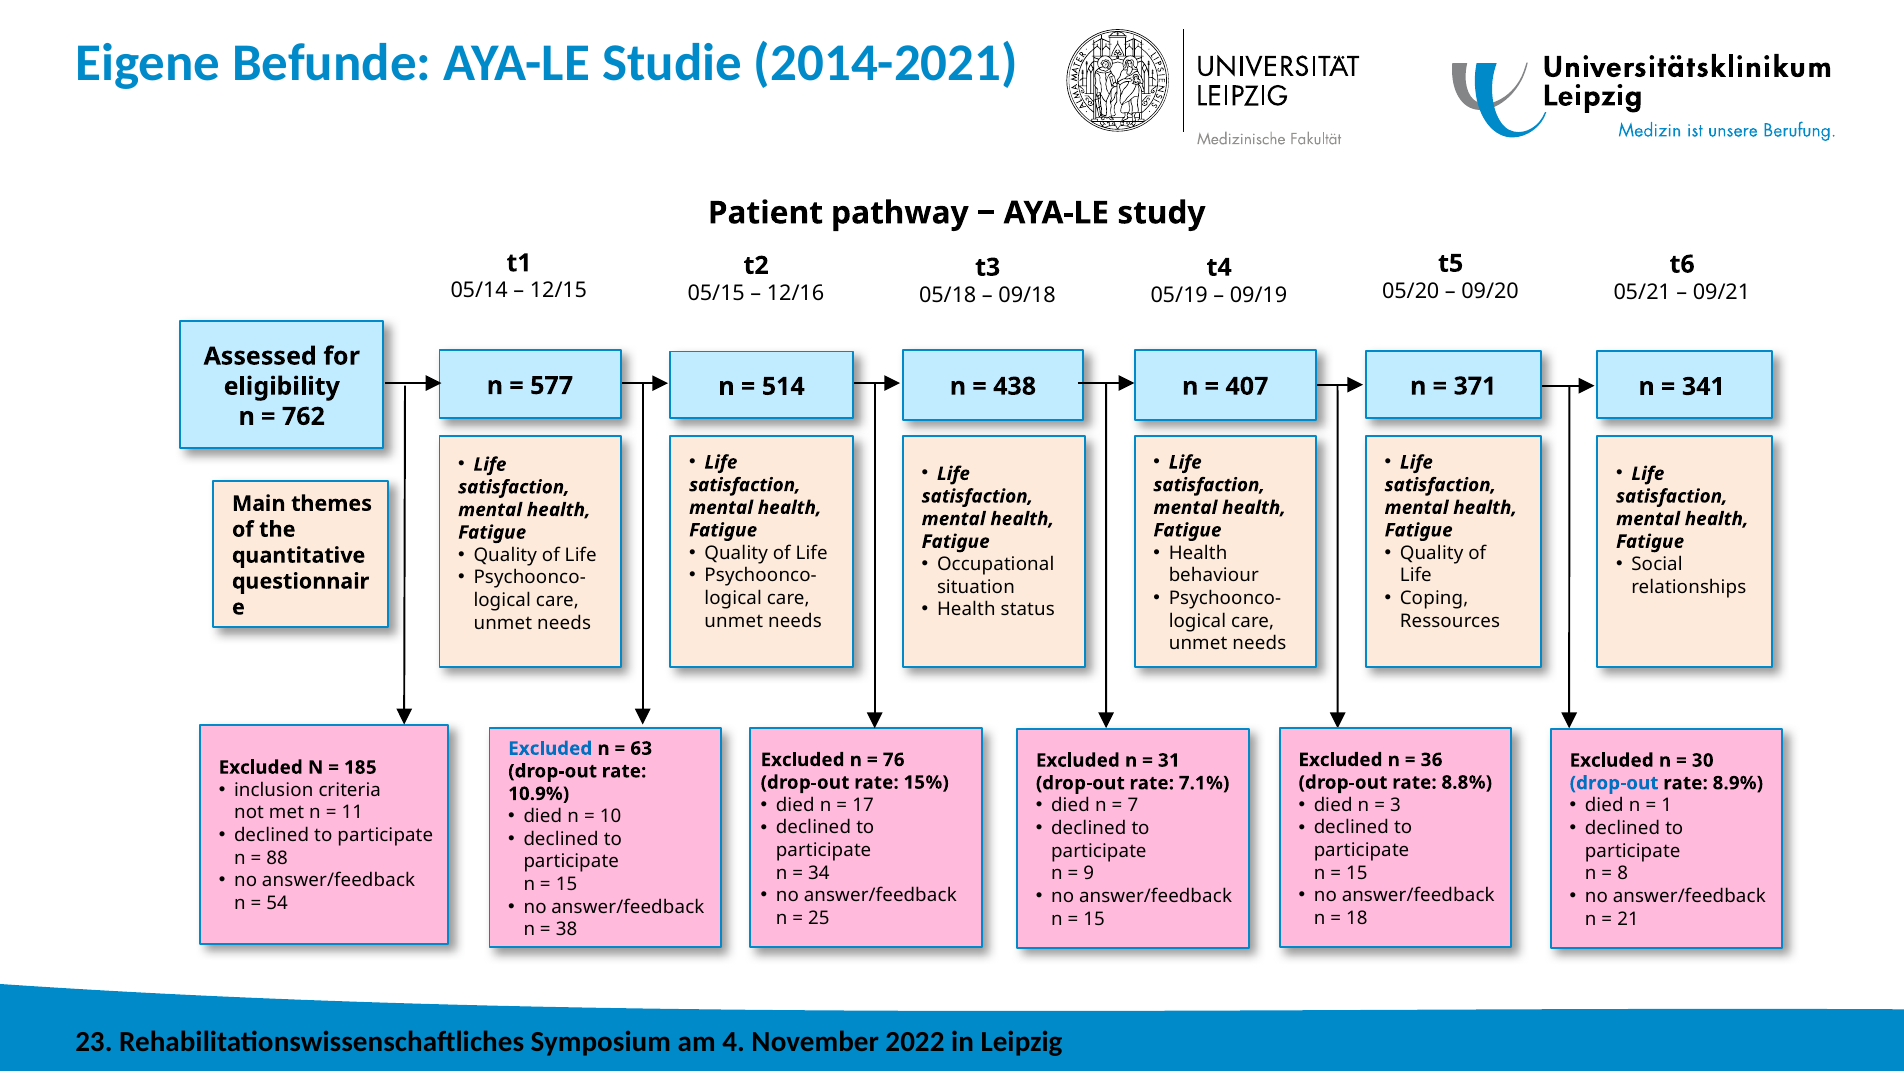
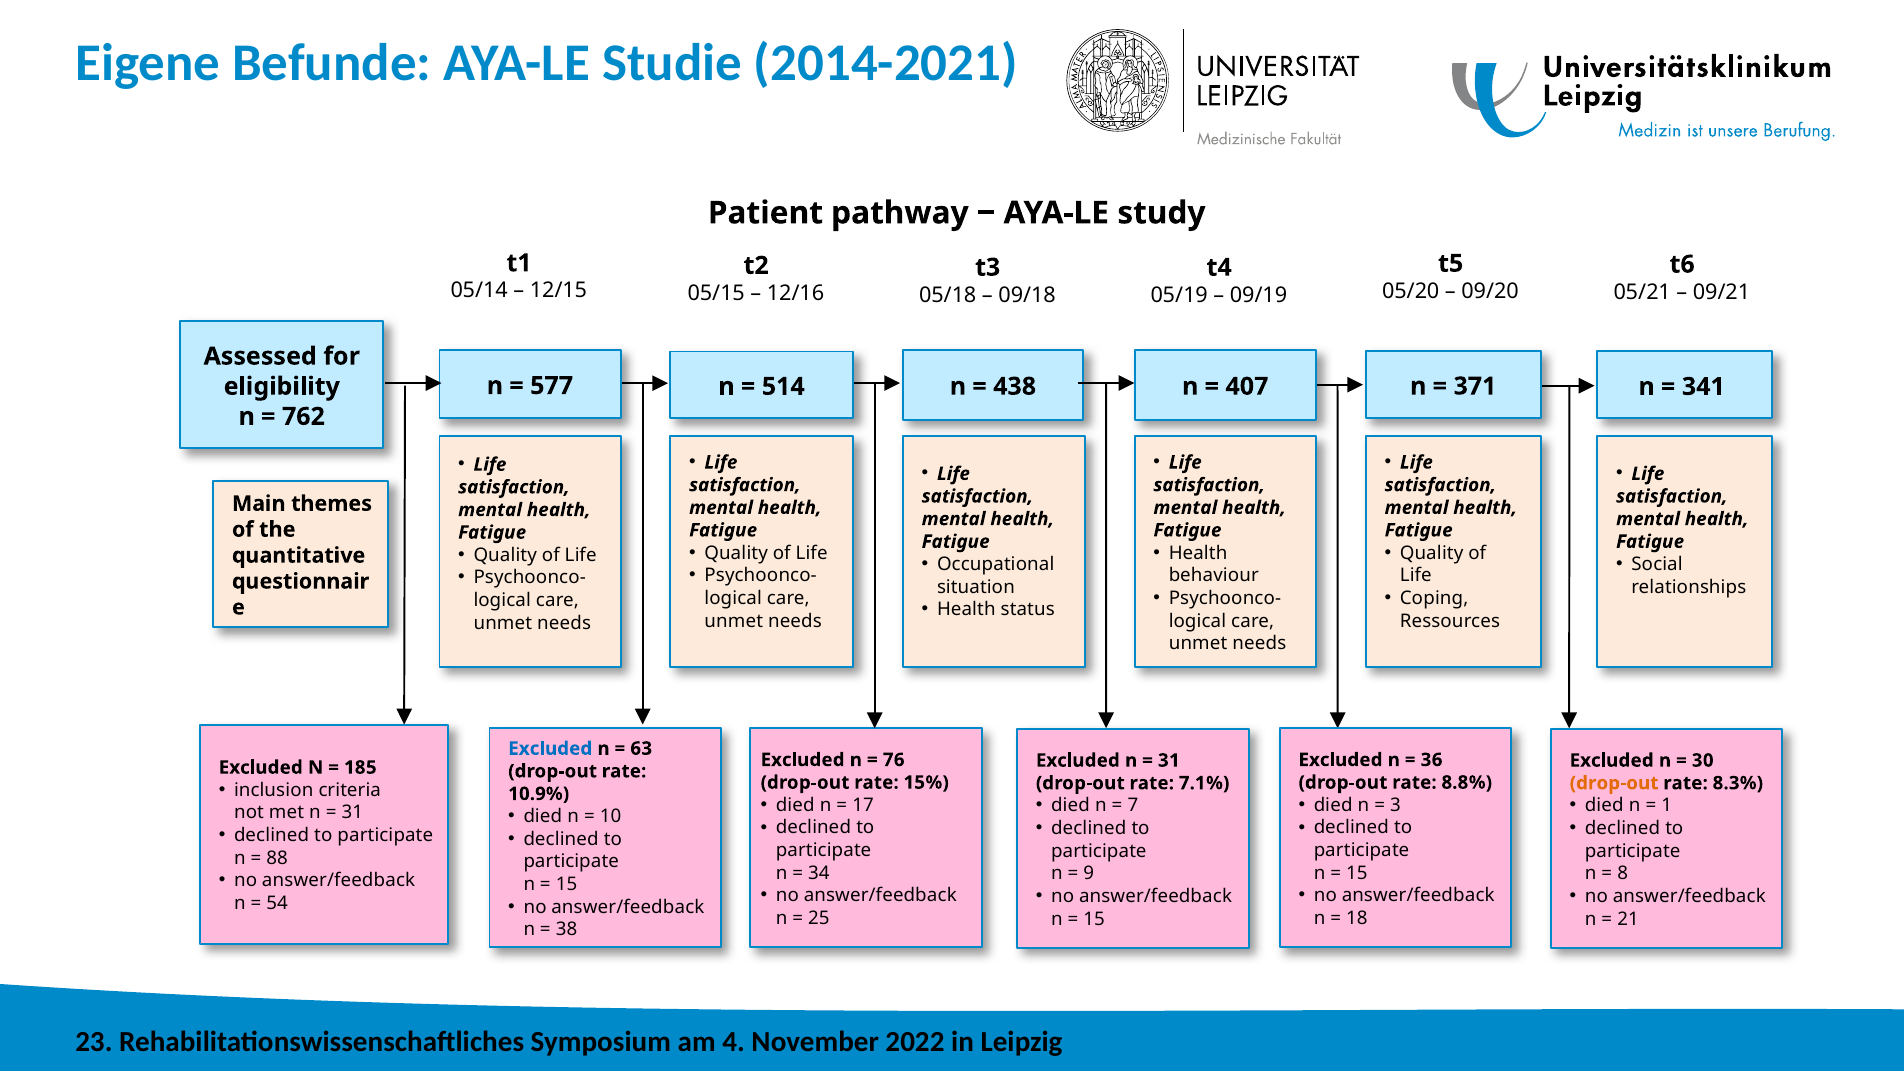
drop-out at (1614, 783) colour: blue -> orange
8.9%: 8.9% -> 8.3%
11 at (352, 813): 11 -> 31
